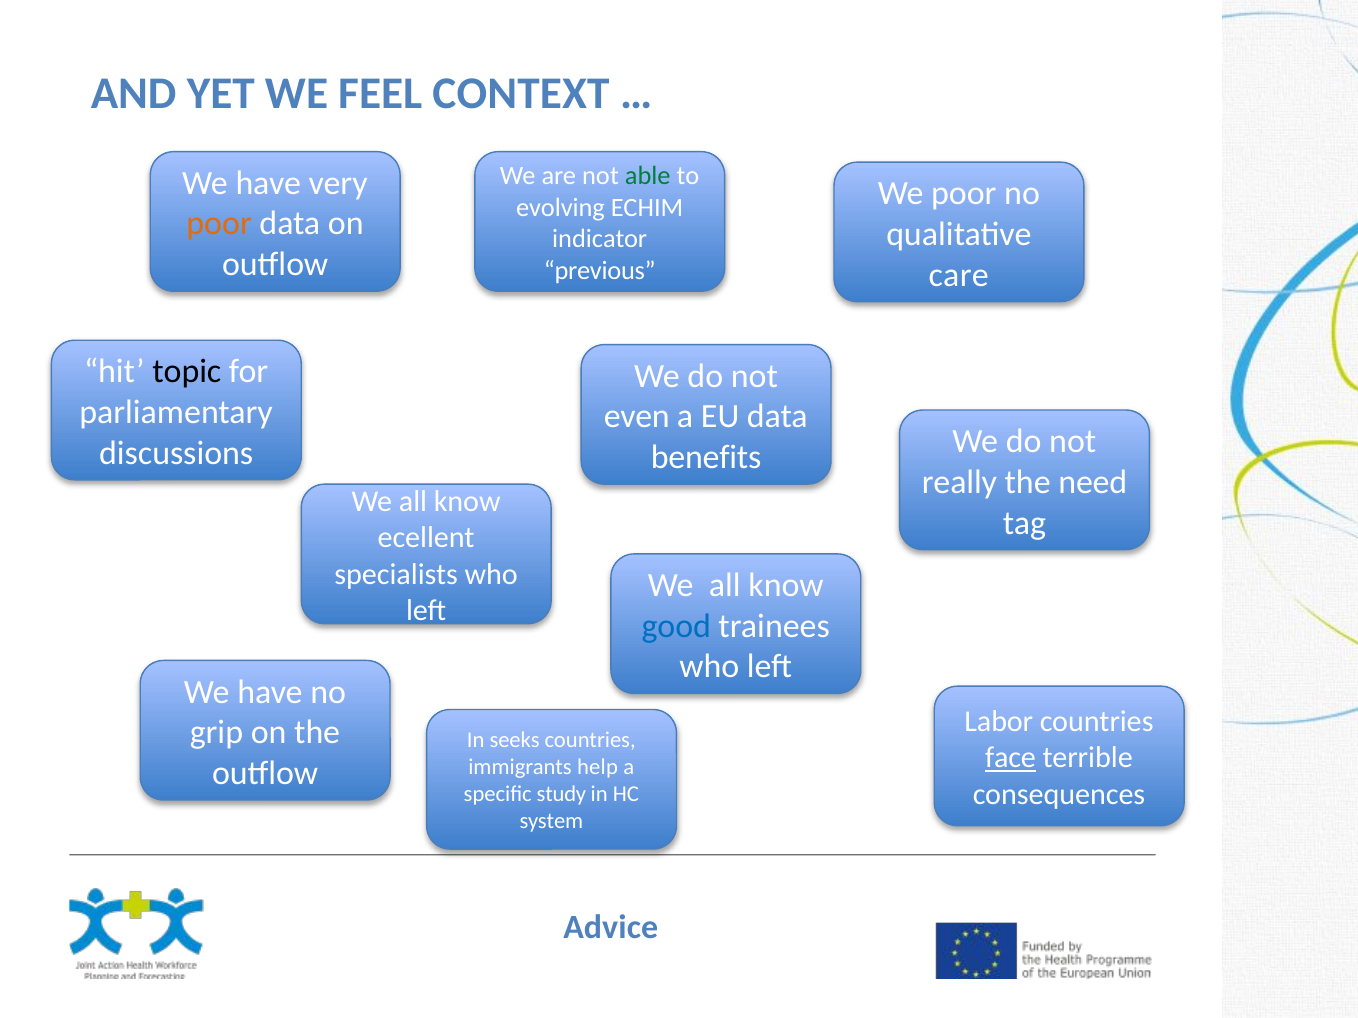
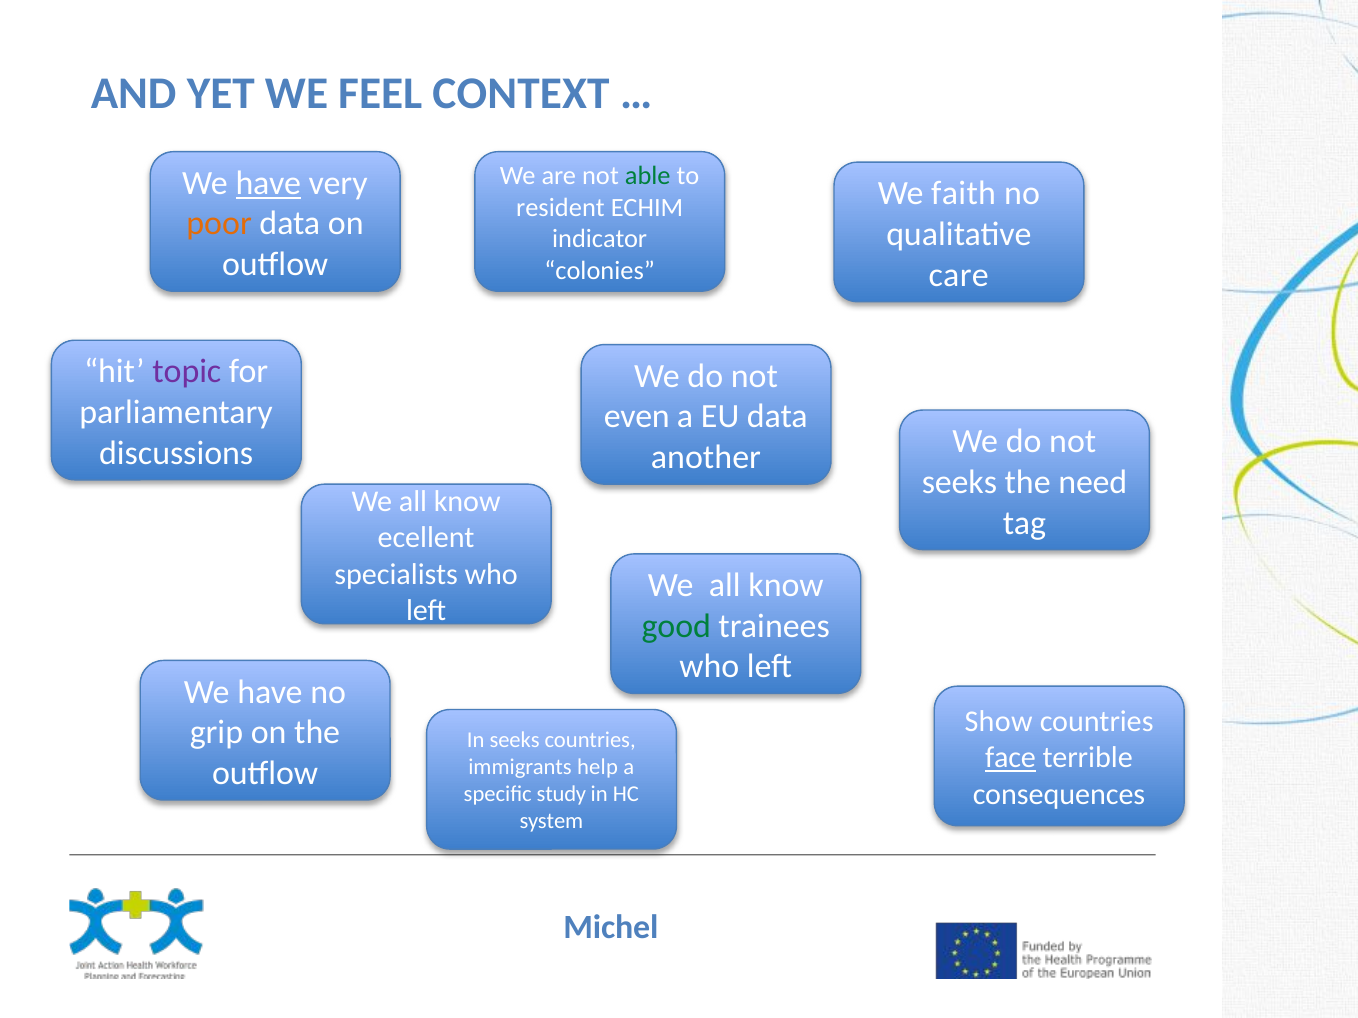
have at (268, 183) underline: none -> present
We poor: poor -> faith
evolving: evolving -> resident
previous: previous -> colonies
topic colour: black -> purple
benefits: benefits -> another
really at (959, 482): really -> seeks
good colour: blue -> green
Labor: Labor -> Show
Advice: Advice -> Michel
